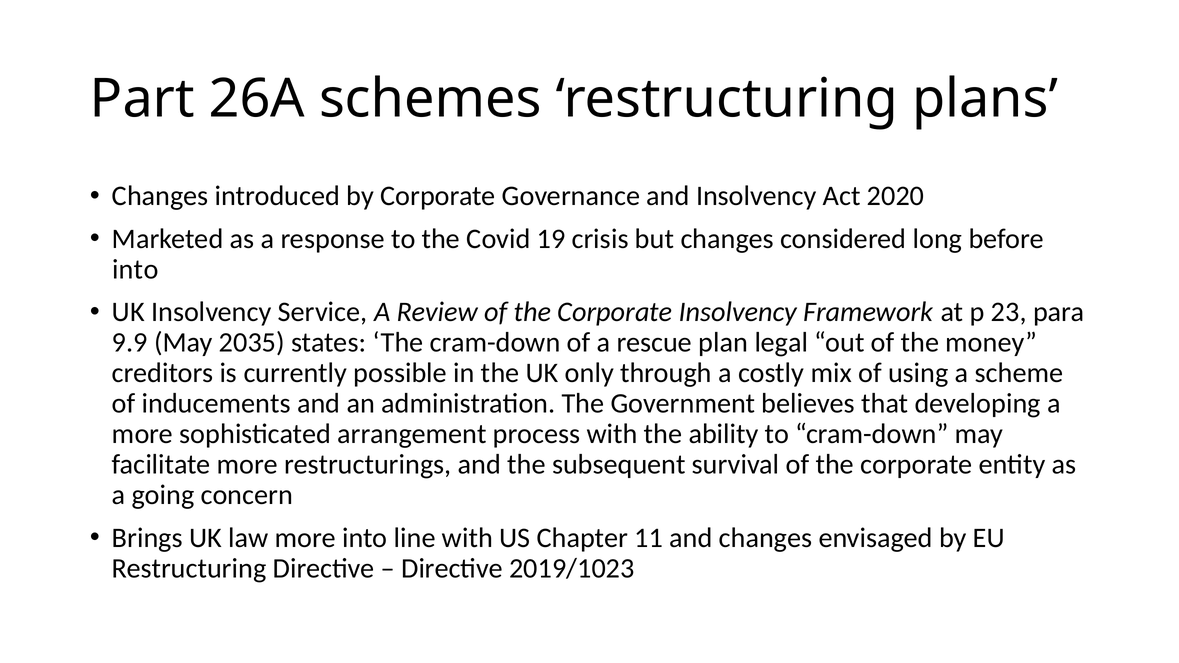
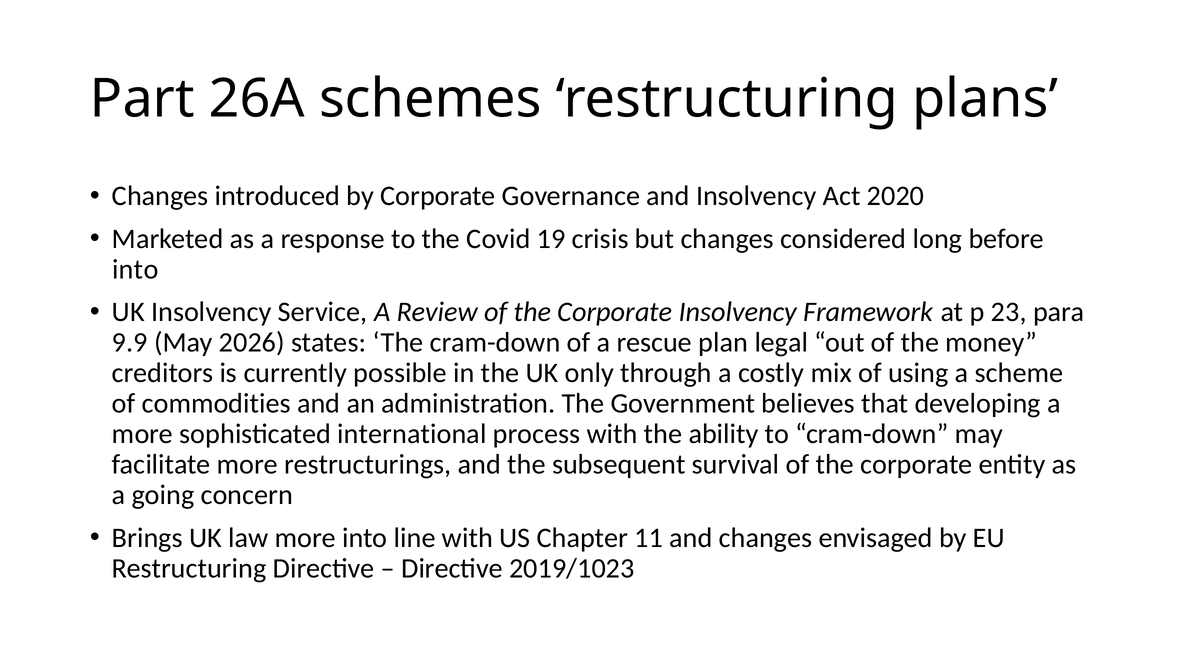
2035: 2035 -> 2026
inducements: inducements -> commodities
arrangement: arrangement -> international
